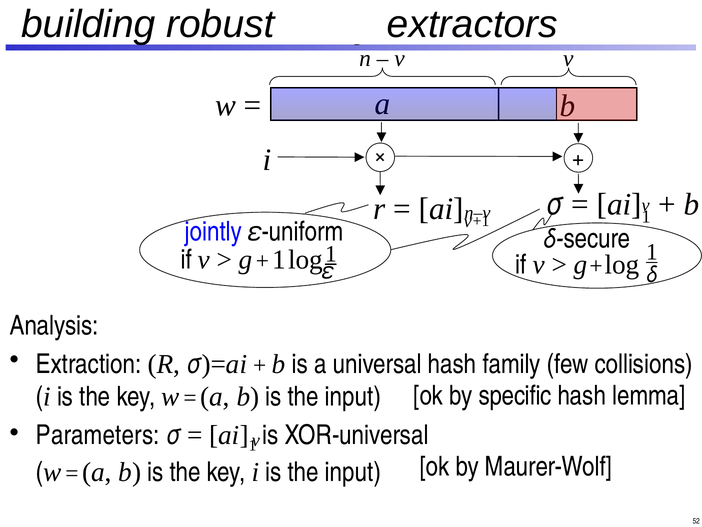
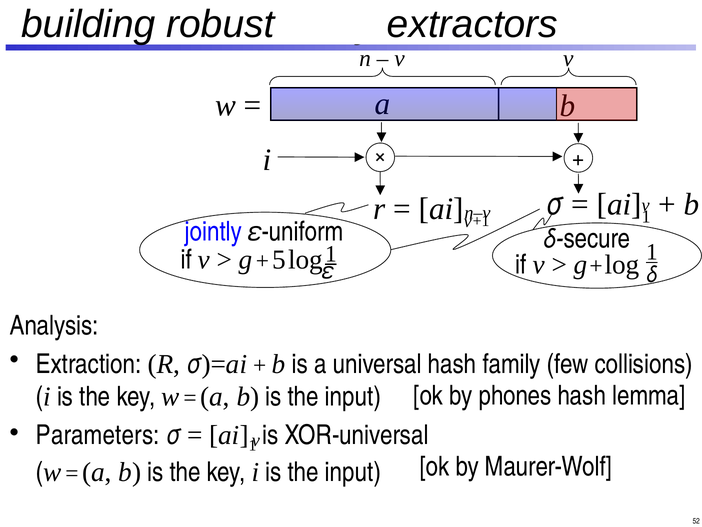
1 at (279, 259): 1 -> 5
specific: specific -> phones
